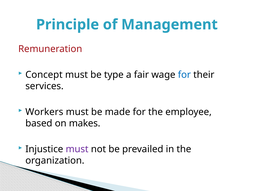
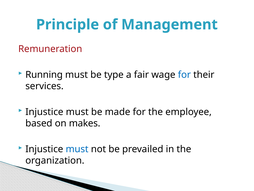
Concept: Concept -> Running
Workers at (44, 112): Workers -> Injustice
must at (77, 149) colour: purple -> blue
